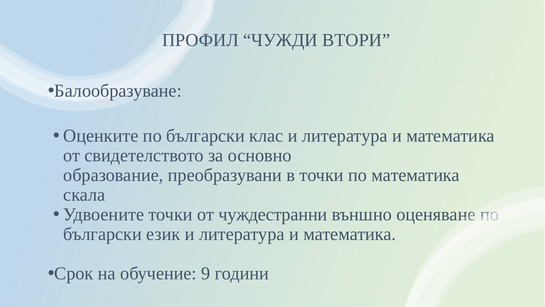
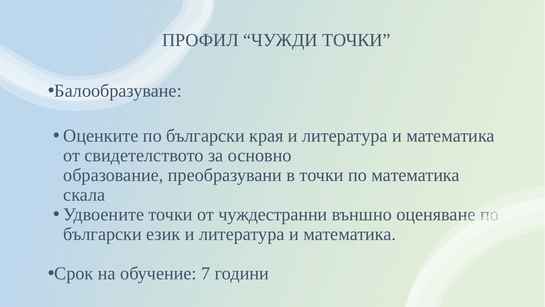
ЧУЖДИ ВТОРИ: ВТОРИ -> ТОЧКИ
клас: клас -> края
9: 9 -> 7
